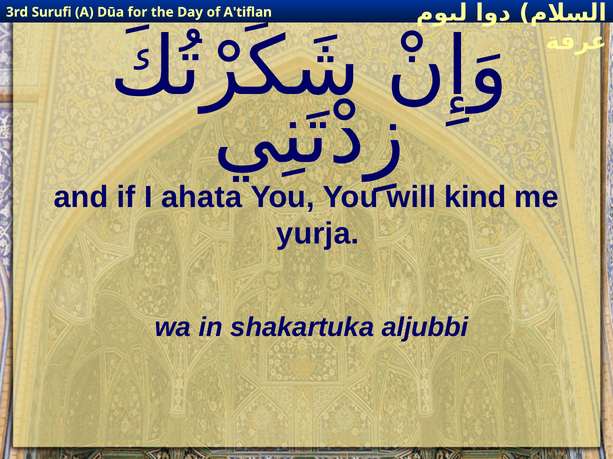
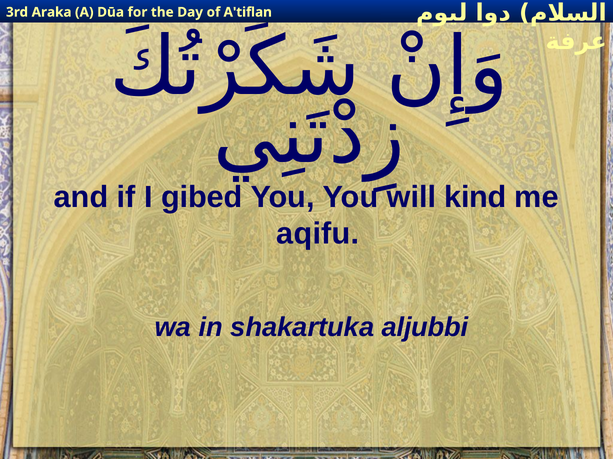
Surufi: Surufi -> Araka
ahata: ahata -> gibed
yurja: yurja -> aqifu
